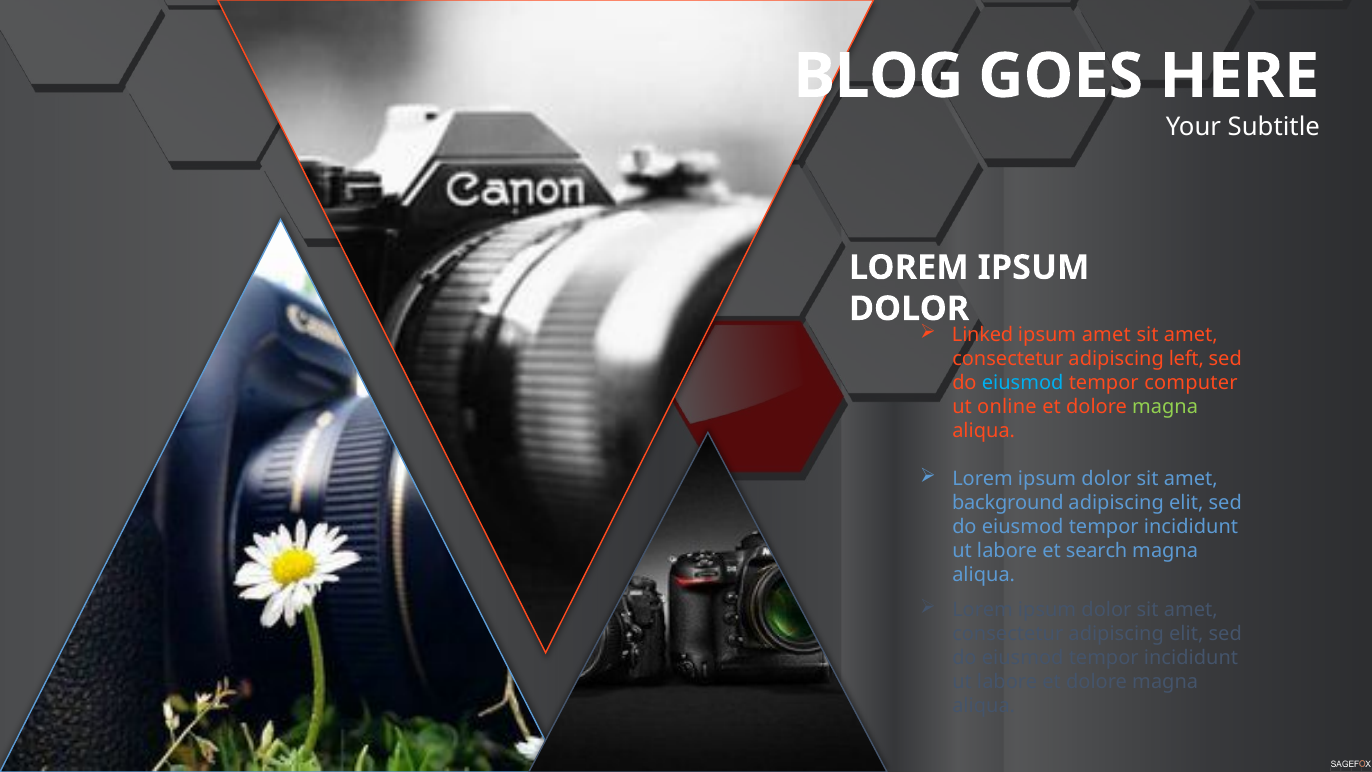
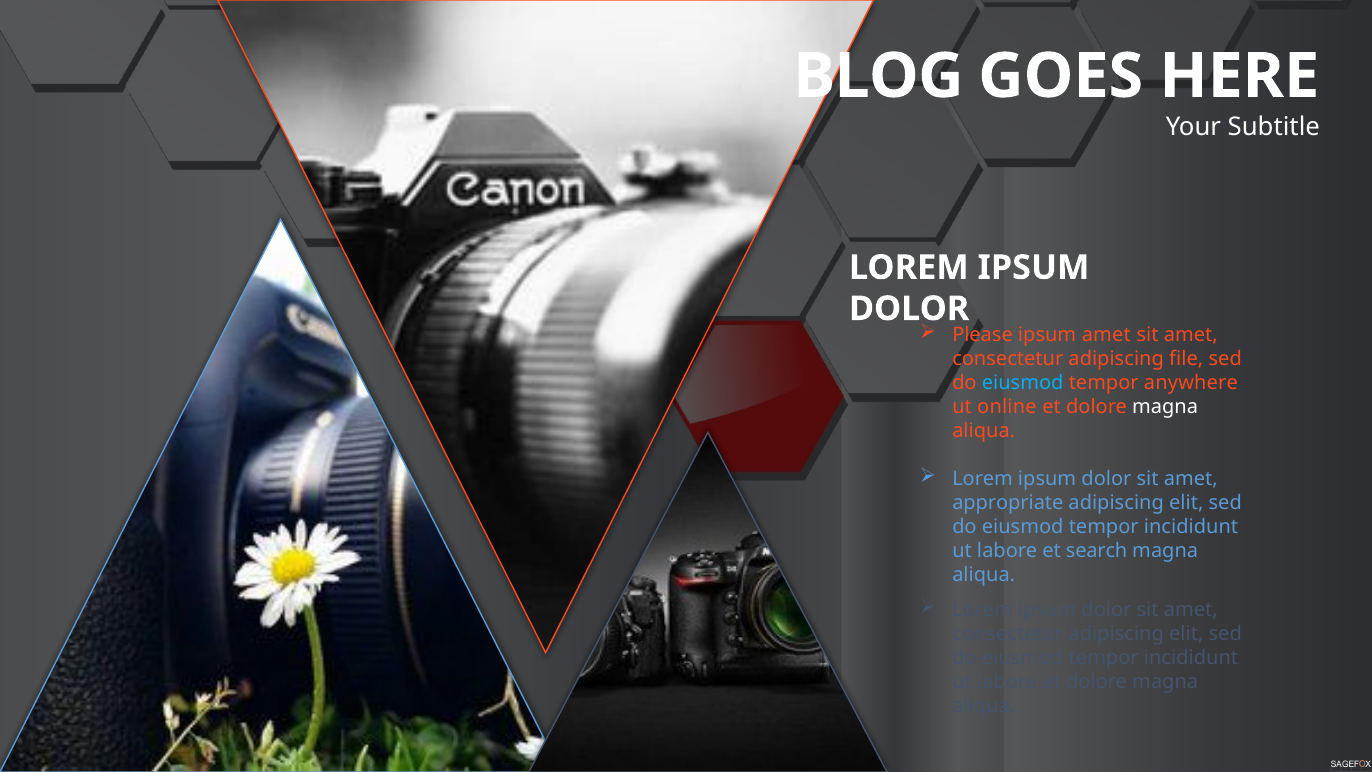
Linked: Linked -> Please
left: left -> file
computer: computer -> anywhere
magna at (1165, 407) colour: light green -> white
background: background -> appropriate
